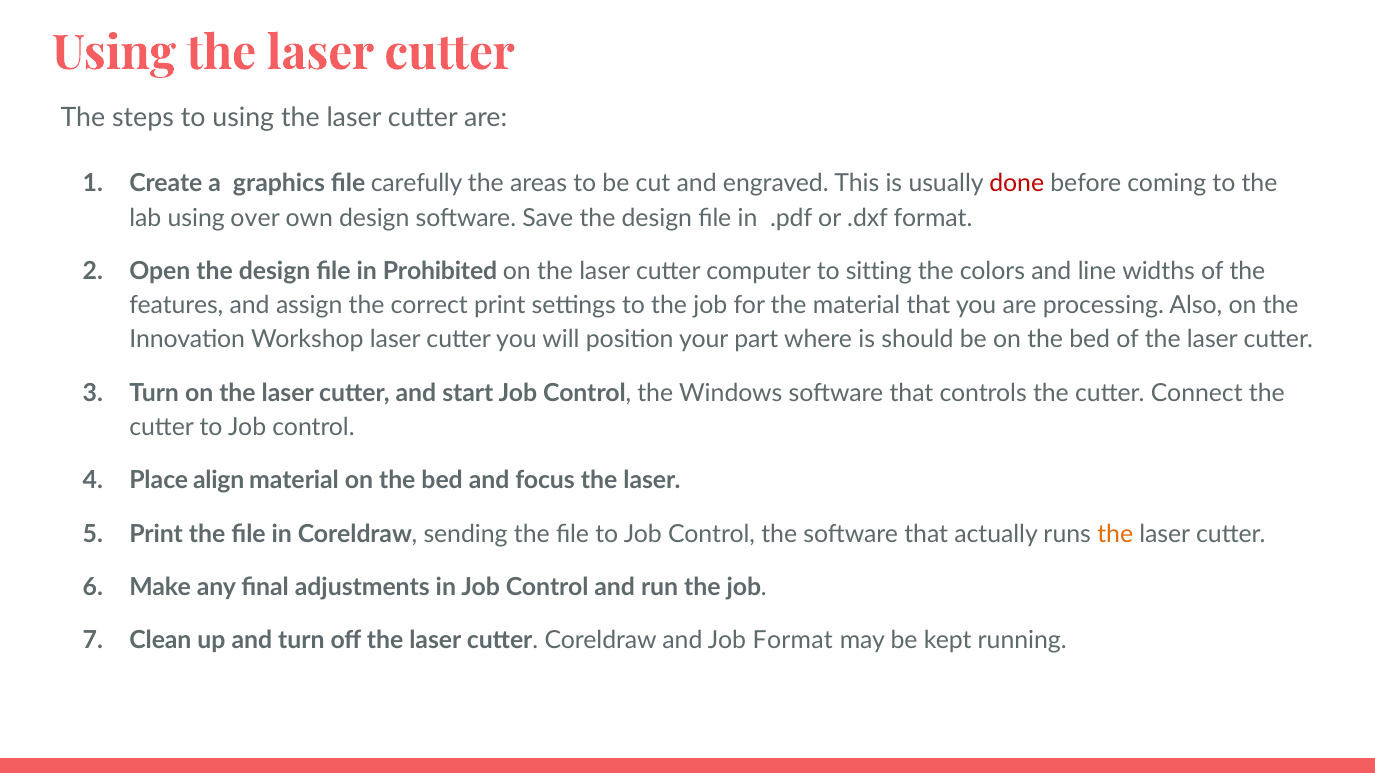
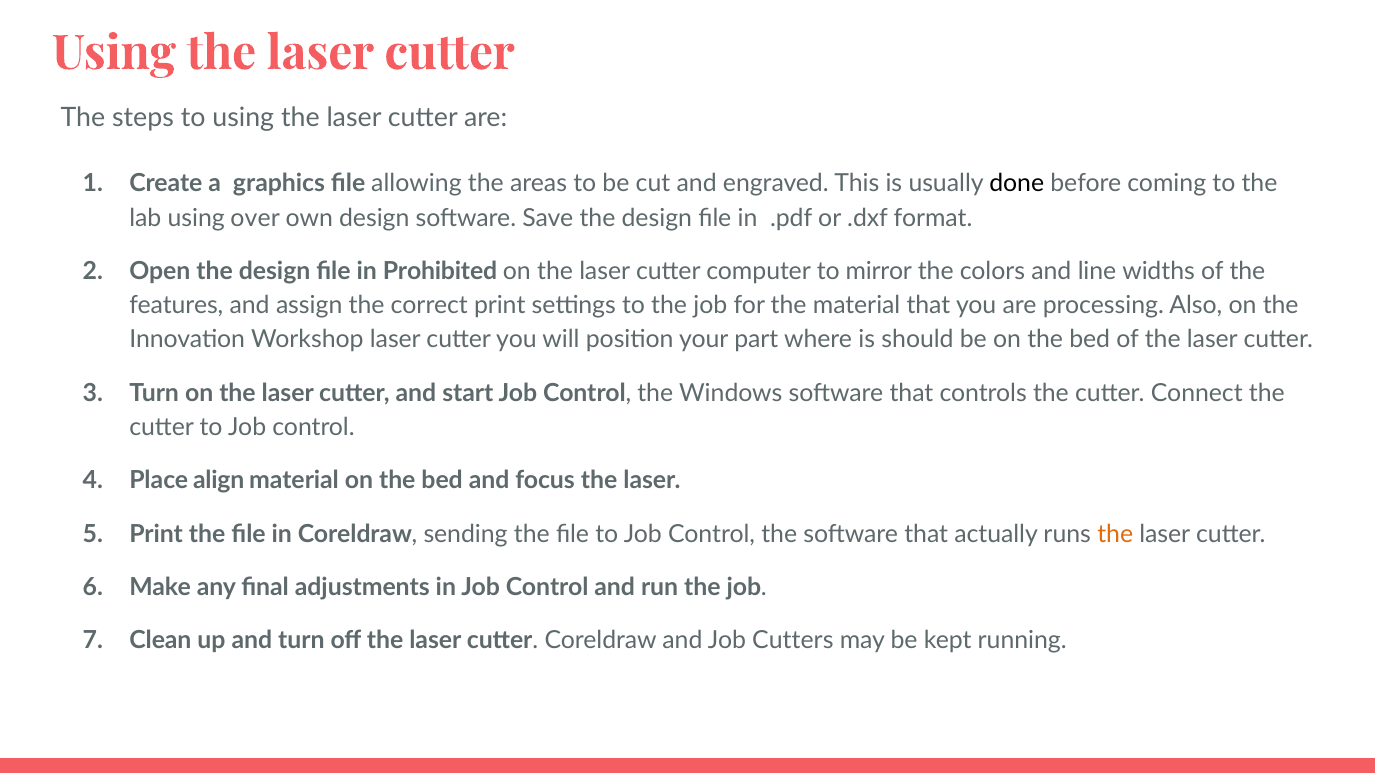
carefully: carefully -> allowing
done colour: red -> black
sitting: sitting -> mirror
Job Format: Format -> Cutters
